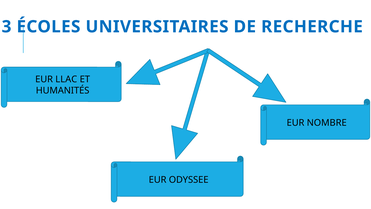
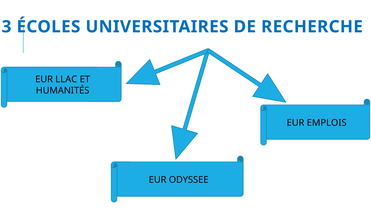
NOMBRE: NOMBRE -> EMPLOIS
